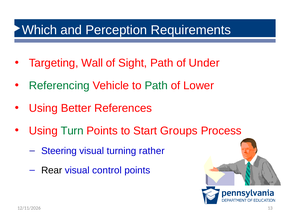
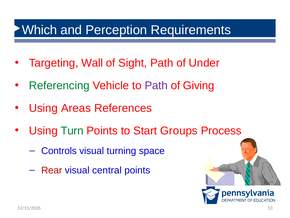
Path at (156, 85) colour: green -> purple
Lower: Lower -> Giving
Better: Better -> Areas
Steering: Steering -> Controls
rather: rather -> space
Rear colour: black -> red
control: control -> central
